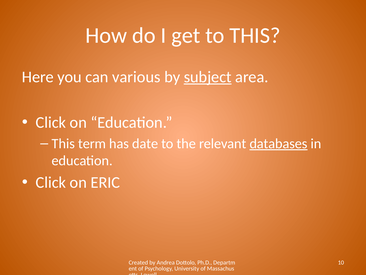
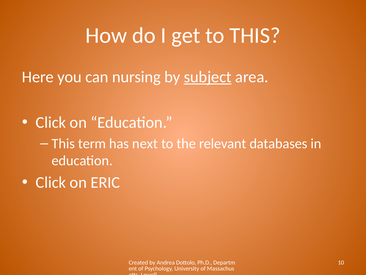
various: various -> nursing
date: date -> next
databases underline: present -> none
